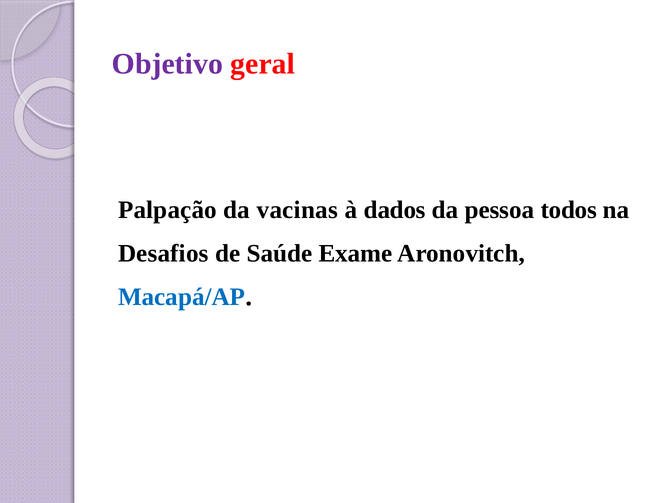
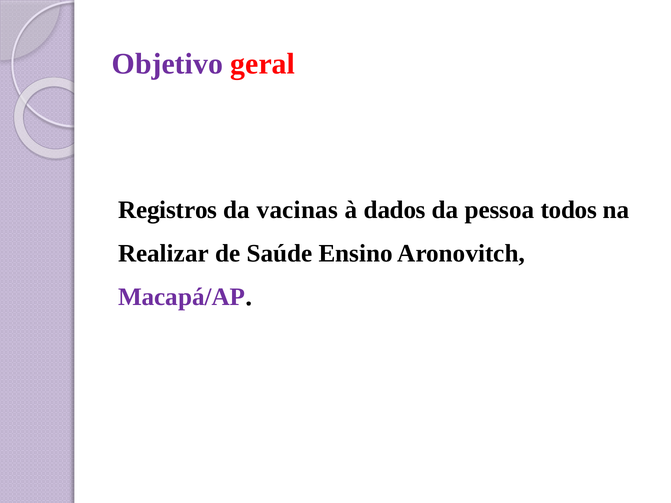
Palpação: Palpação -> Registros
Desafios: Desafios -> Realizar
Exame: Exame -> Ensino
Macapá/AP colour: blue -> purple
